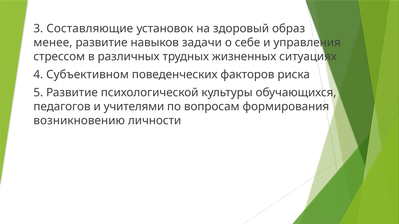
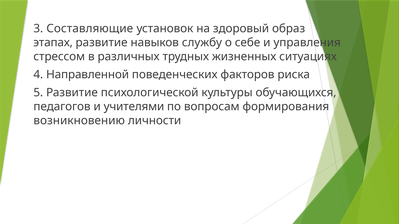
менее: менее -> этапах
задачи: задачи -> службу
Субъективном: Субъективном -> Направленной
